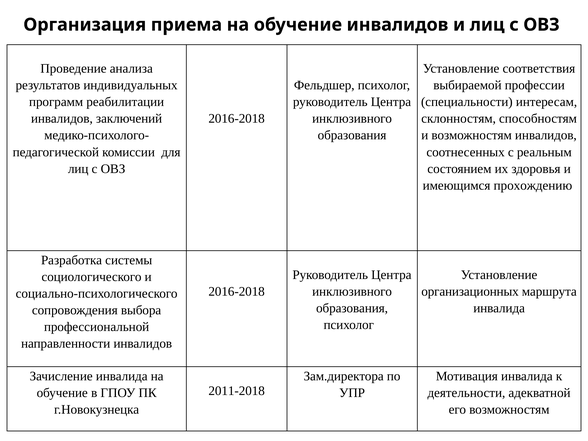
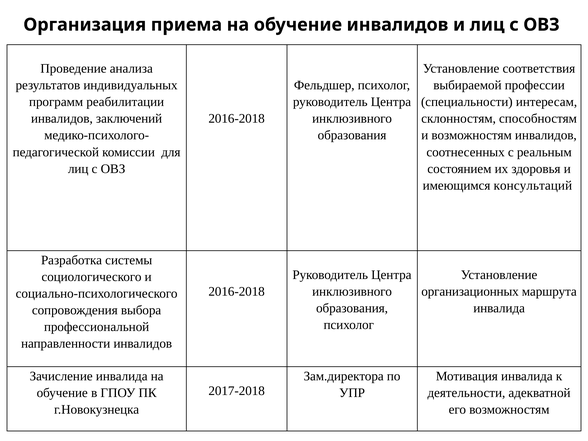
прохождению: прохождению -> консультаций
2011-2018: 2011-2018 -> 2017-2018
